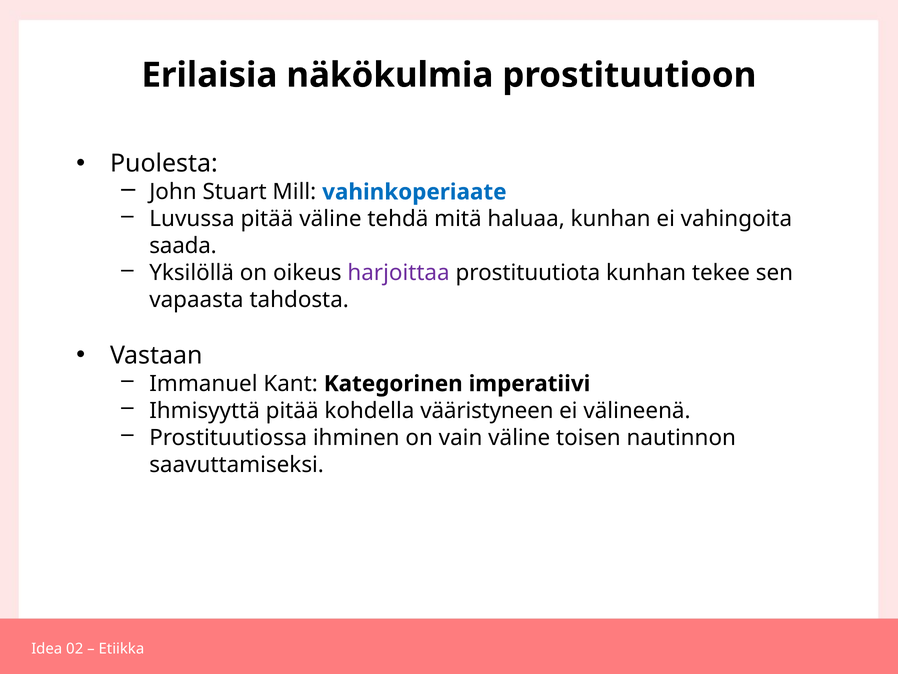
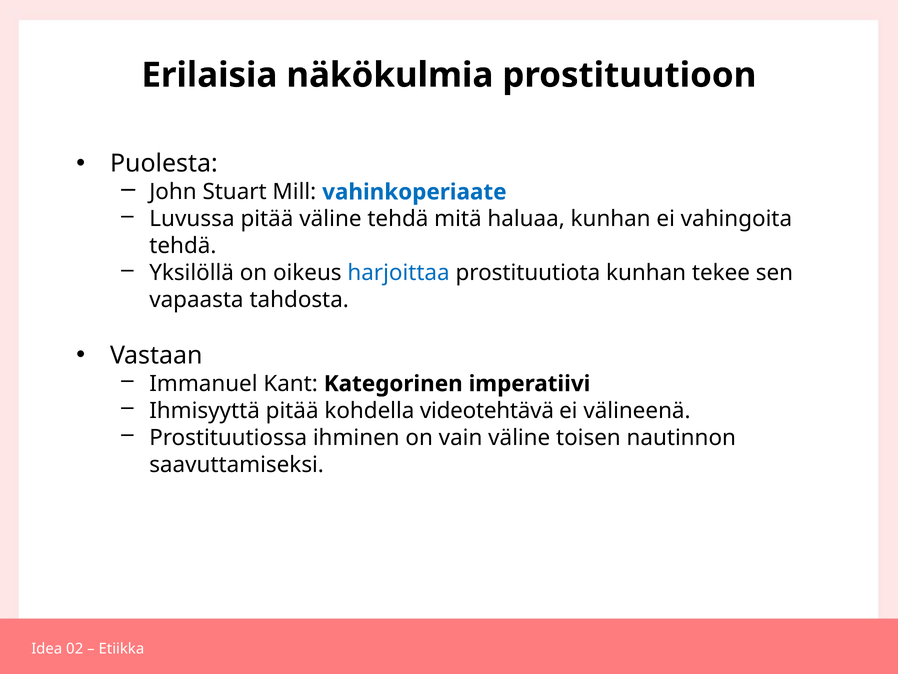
saada at (183, 246): saada -> tehdä
harjoittaa colour: purple -> blue
vääristyneen: vääristyneen -> videotehtävä
